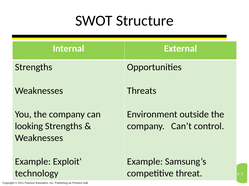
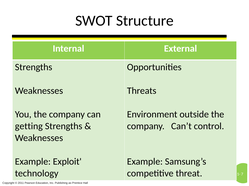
looking: looking -> getting
